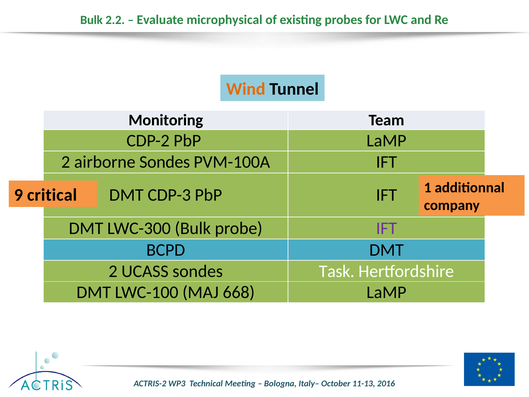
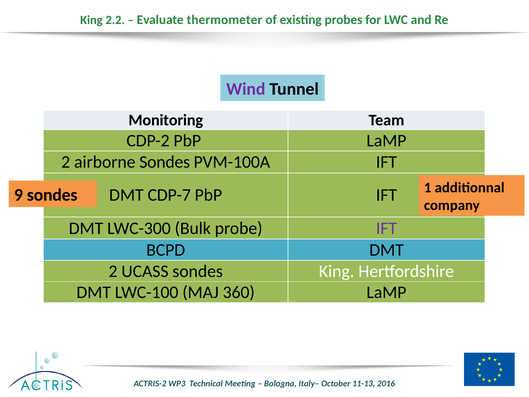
Bulk at (91, 20): Bulk -> King
microphysical: microphysical -> thermometer
Wind colour: orange -> purple
9 critical: critical -> sondes
CDP-3: CDP-3 -> CDP-7
sondes Task: Task -> King
668: 668 -> 360
